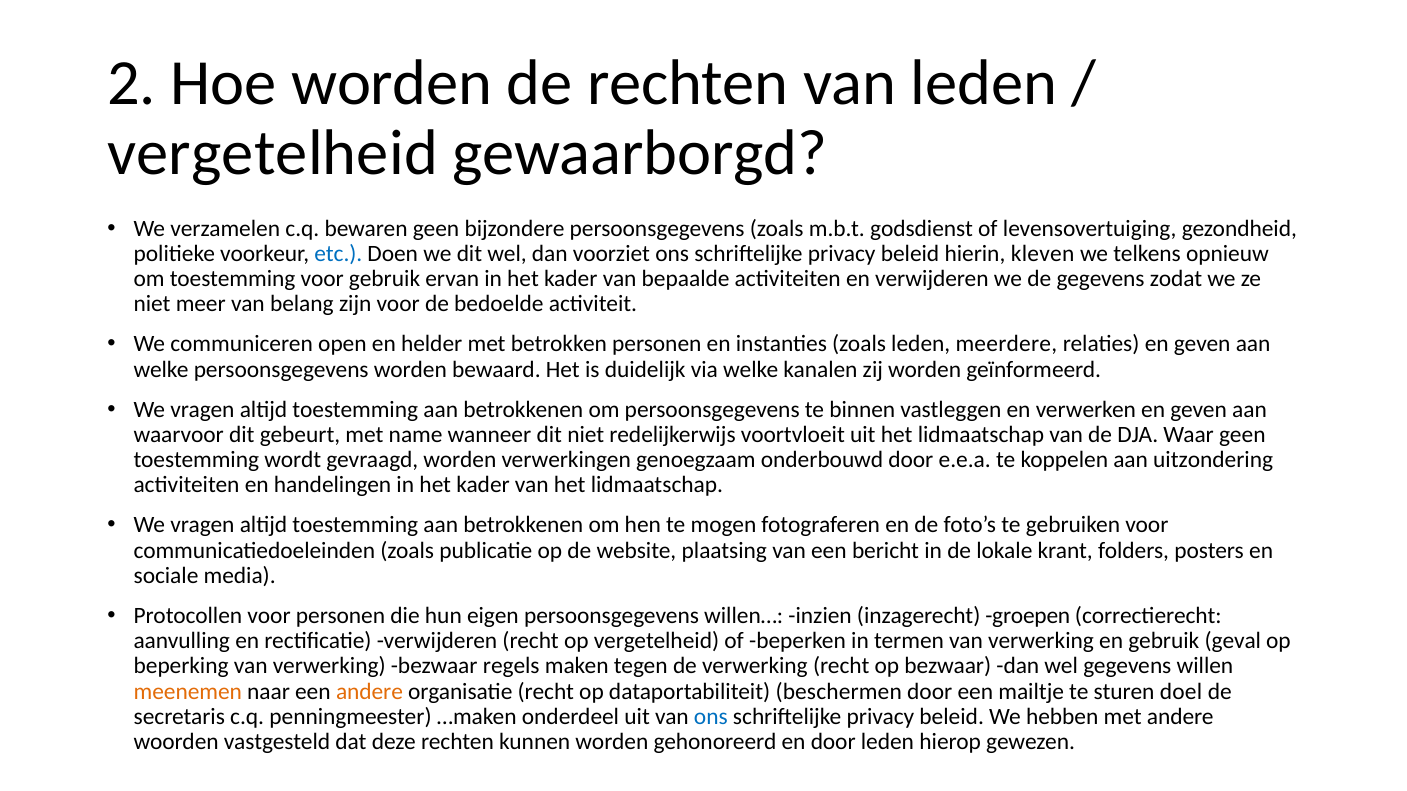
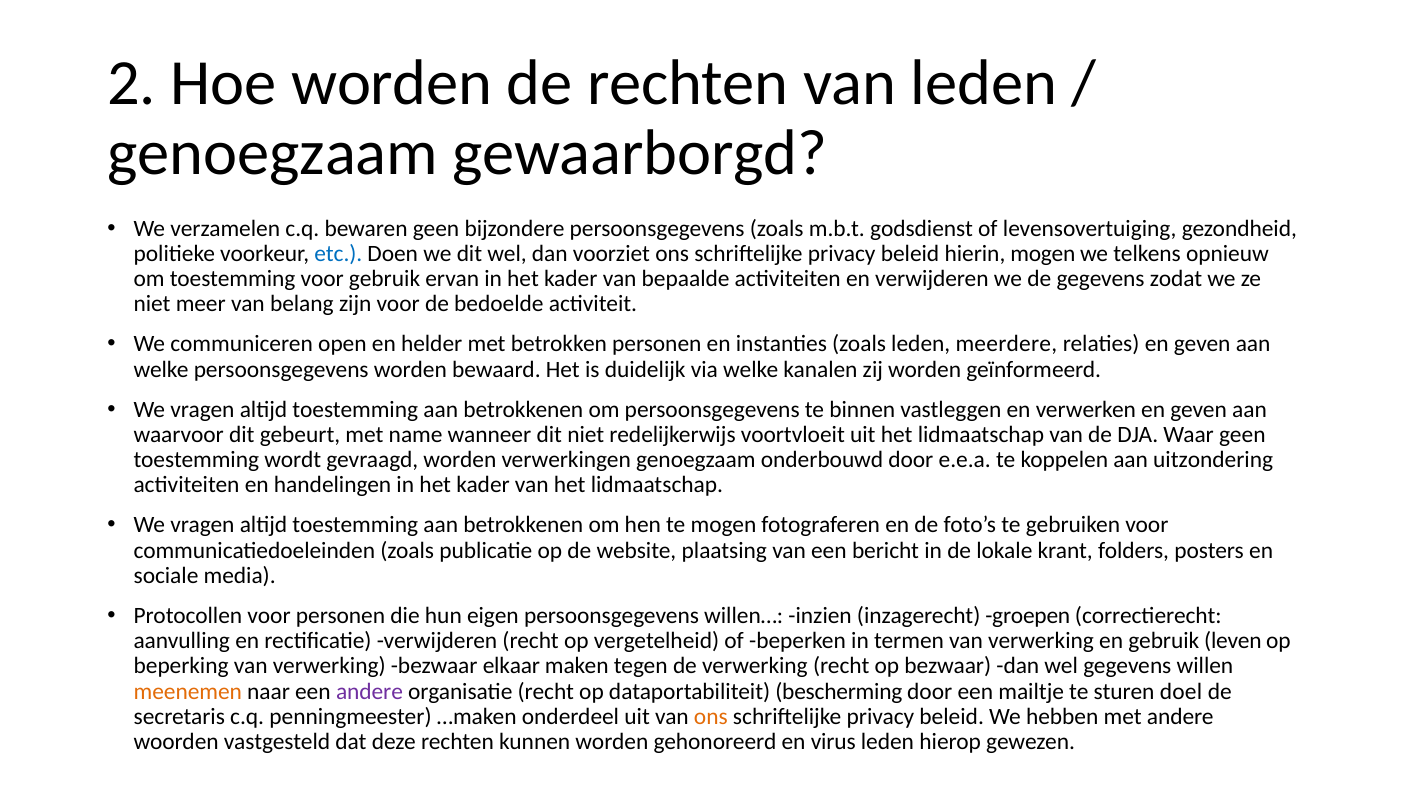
vergetelheid at (273, 153): vergetelheid -> genoegzaam
hierin kleven: kleven -> mogen
geval: geval -> leven
regels: regels -> elkaar
andere at (369, 692) colour: orange -> purple
beschermen: beschermen -> bescherming
ons at (711, 717) colour: blue -> orange
en door: door -> virus
